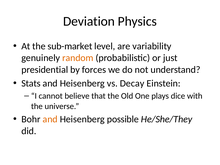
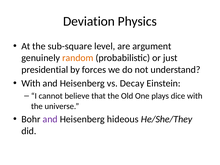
sub-market: sub-market -> sub-square
variability: variability -> argument
Stats at (31, 83): Stats -> With
and at (50, 119) colour: orange -> purple
possible: possible -> hideous
